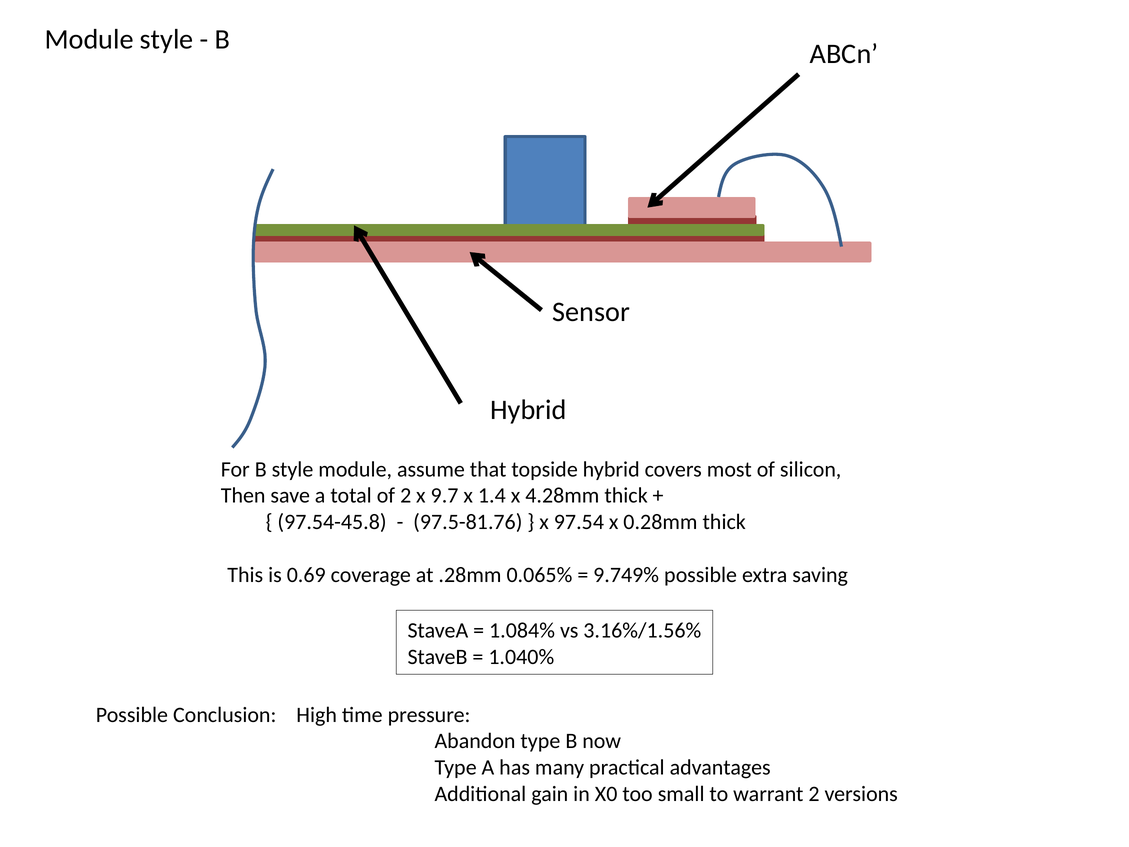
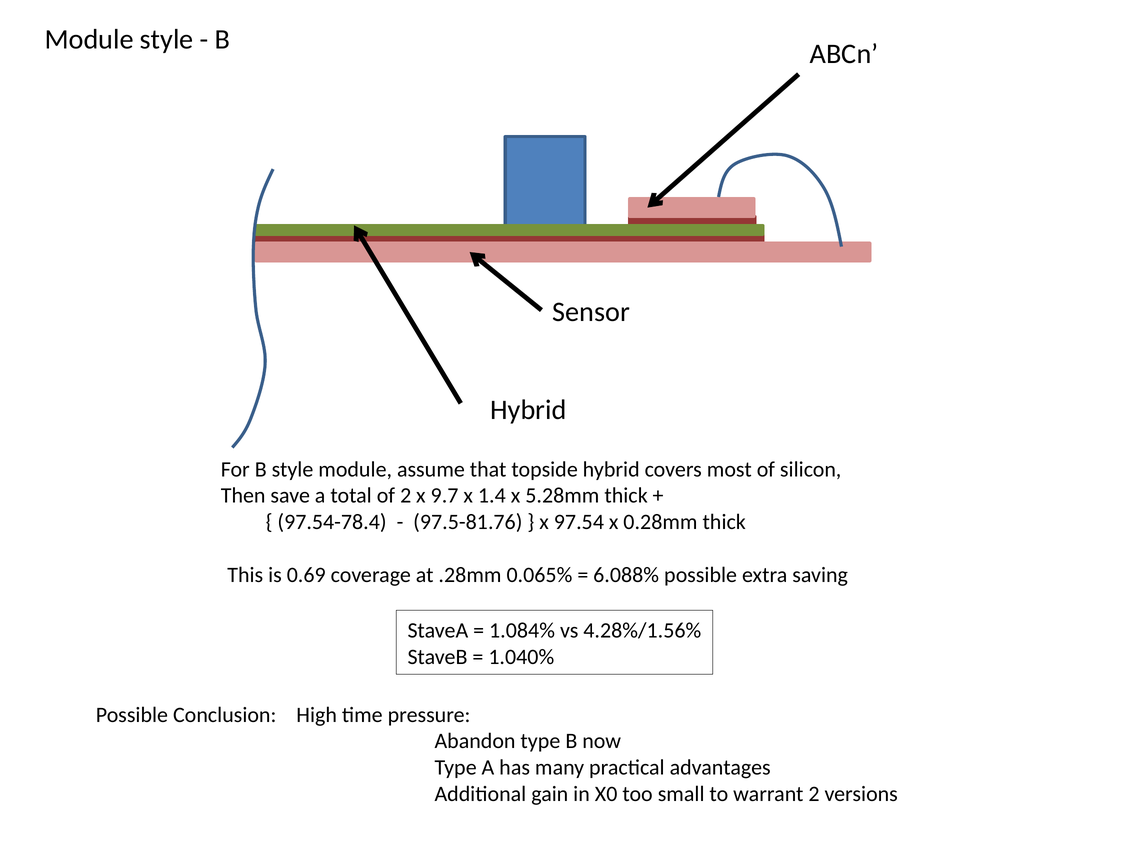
4.28mm: 4.28mm -> 5.28mm
97.54-45.8: 97.54-45.8 -> 97.54-78.4
9.749%: 9.749% -> 6.088%
3.16%/1.56%: 3.16%/1.56% -> 4.28%/1.56%
